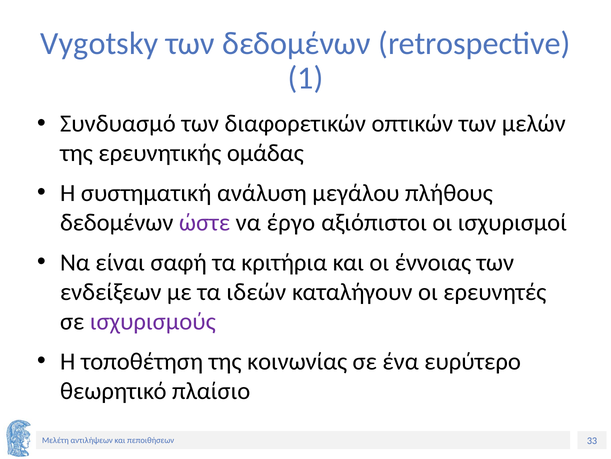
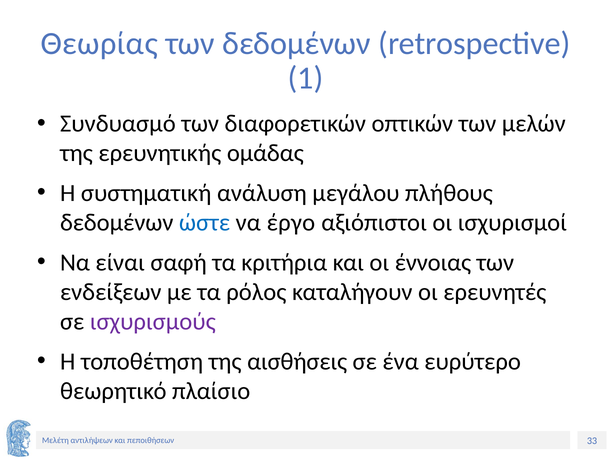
Vygotsky: Vygotsky -> Θεωρίας
ώστε colour: purple -> blue
ιδεών: ιδεών -> ρόλος
κοινωνίας: κοινωνίας -> αισθήσεις
